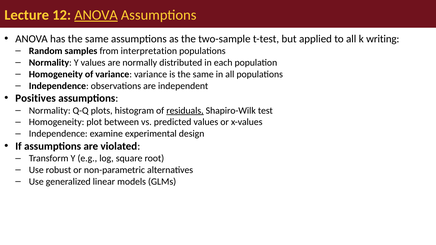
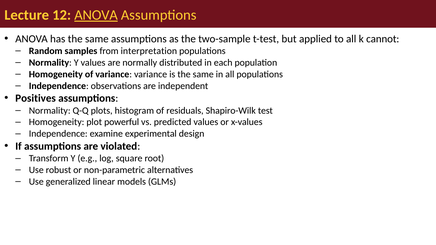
writing: writing -> cannot
residuals underline: present -> none
between: between -> powerful
